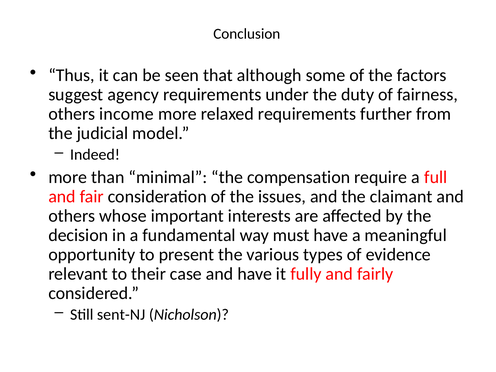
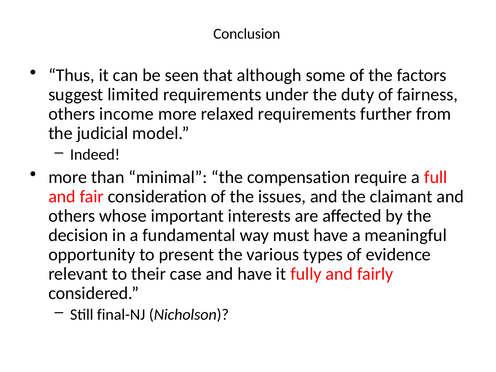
agency: agency -> limited
sent-NJ: sent-NJ -> final-NJ
